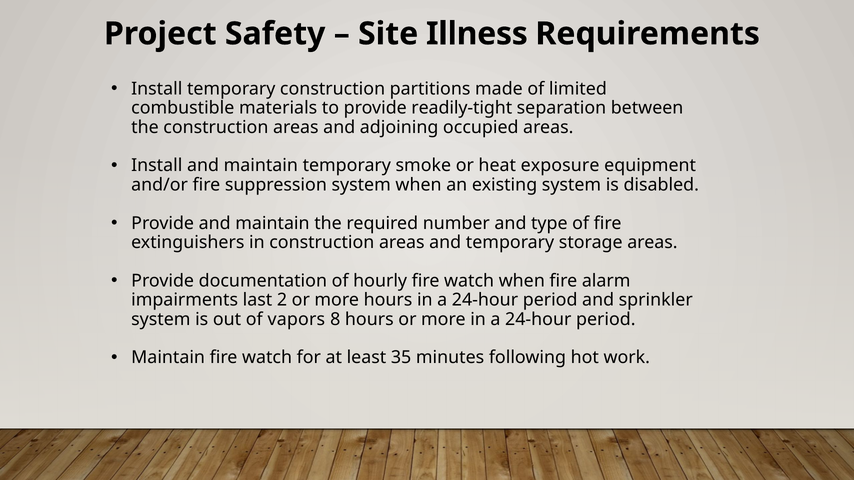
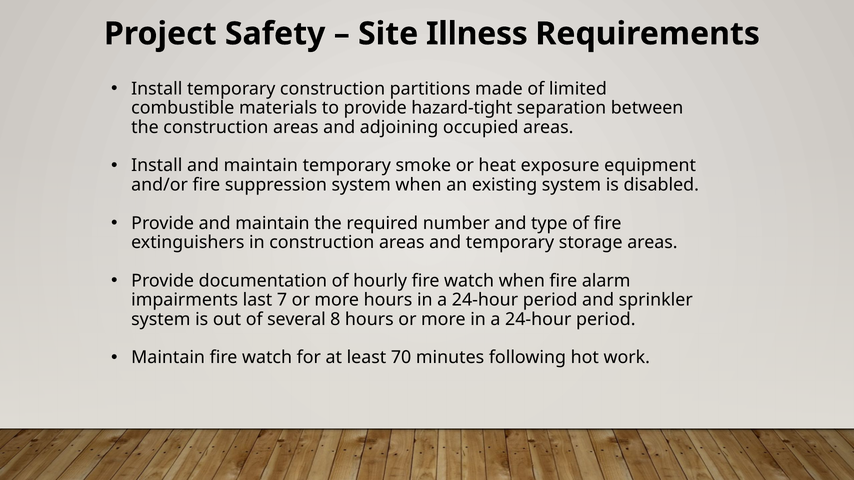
readily-tight: readily-tight -> hazard-tight
2: 2 -> 7
vapors: vapors -> several
35: 35 -> 70
